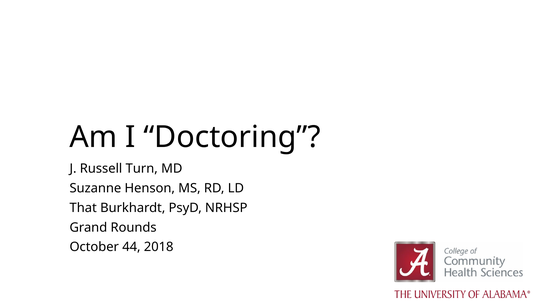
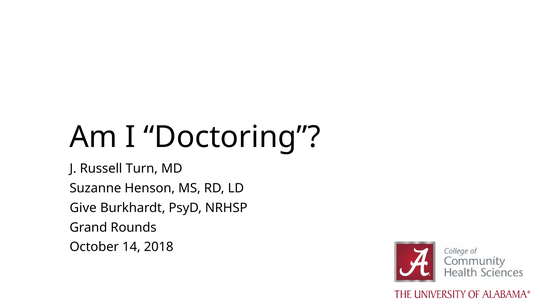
That: That -> Give
44: 44 -> 14
